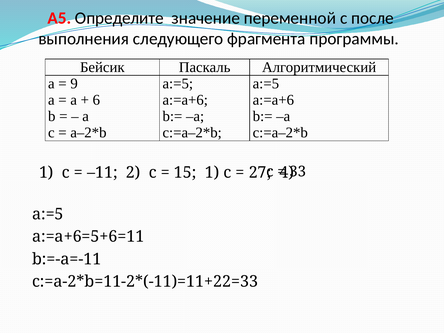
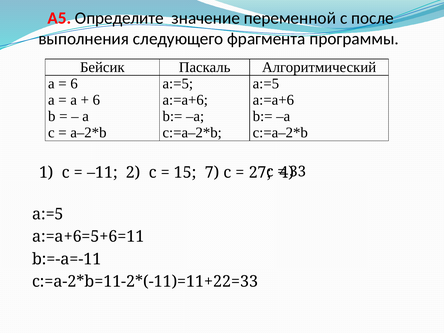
9 at (74, 84): 9 -> 6
15 1: 1 -> 7
